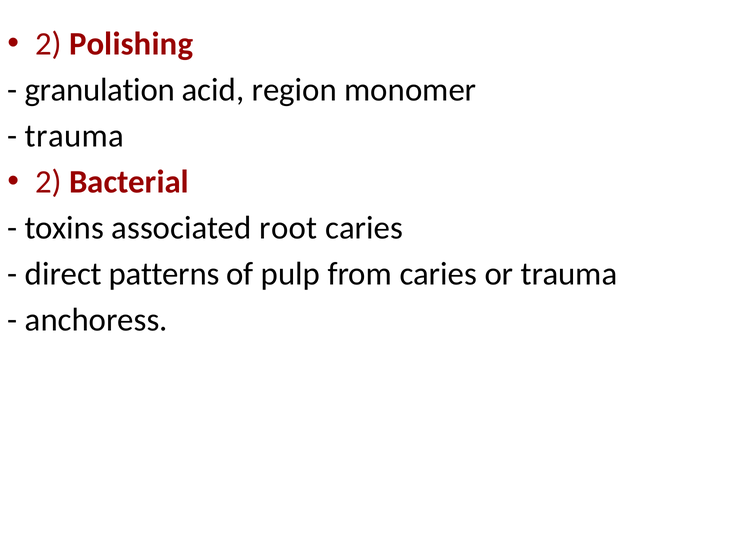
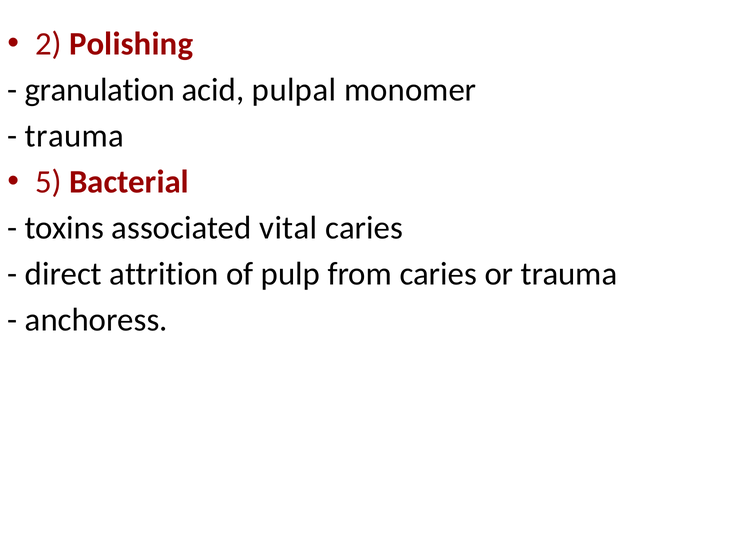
region: region -> pulpal
2 at (48, 182): 2 -> 5
root: root -> vital
patterns: patterns -> attrition
